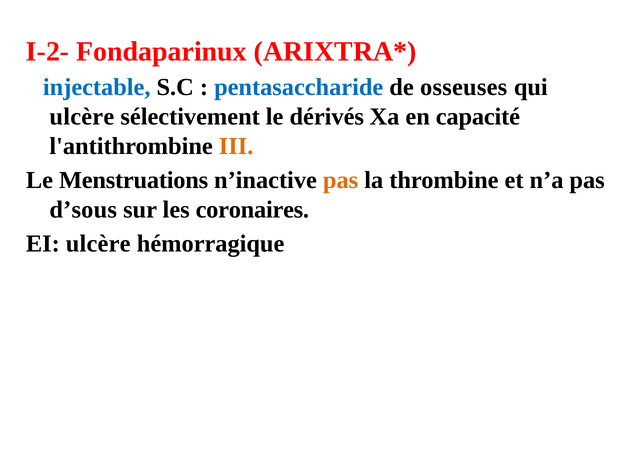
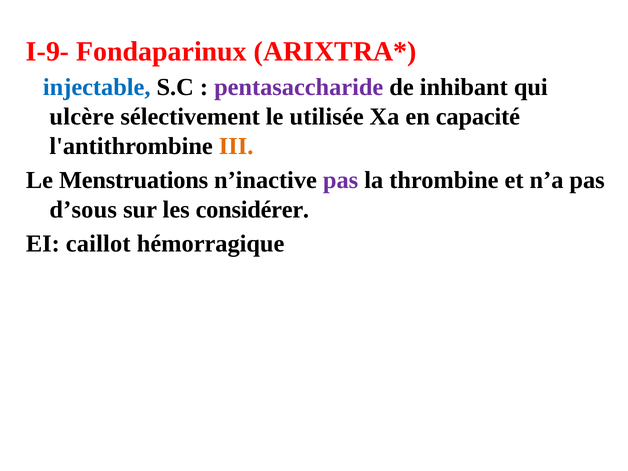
I-2-: I-2- -> I-9-
pentasaccharide colour: blue -> purple
osseuses: osseuses -> inhibant
dérivés: dérivés -> utilisée
pas at (341, 180) colour: orange -> purple
coronaires: coronaires -> considérer
EI ulcère: ulcère -> caillot
